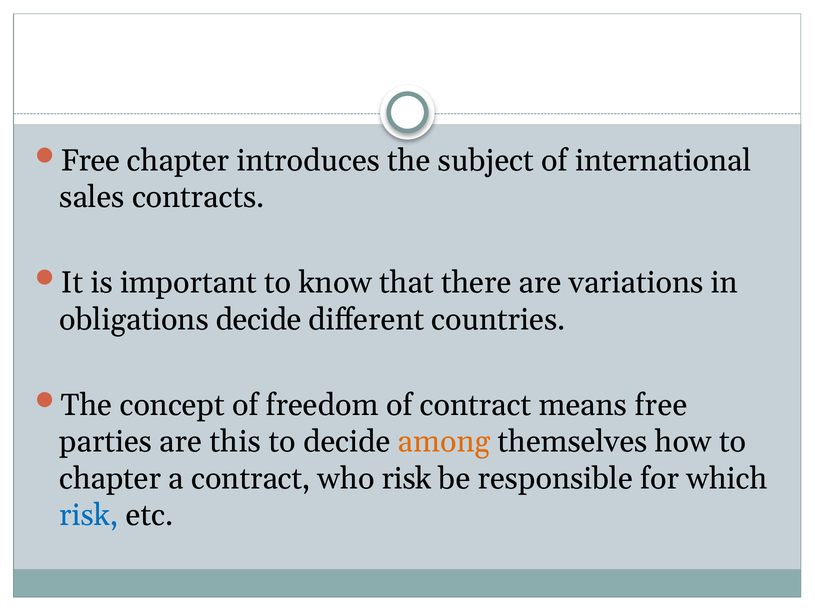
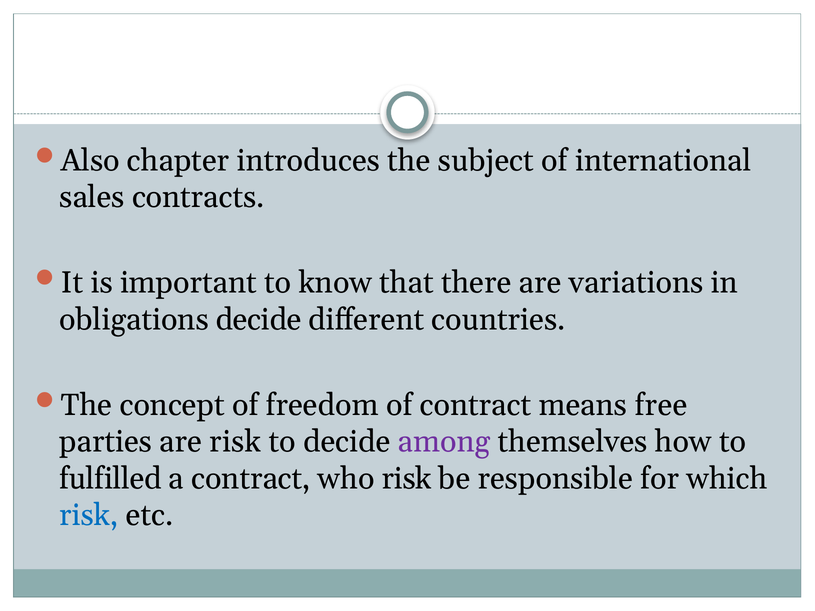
Free at (90, 161): Free -> Also
are this: this -> risk
among colour: orange -> purple
chapter at (110, 479): chapter -> fulfilled
